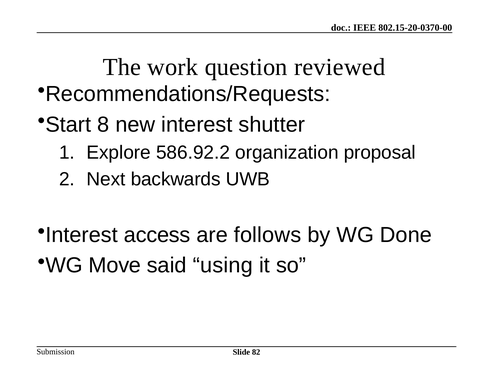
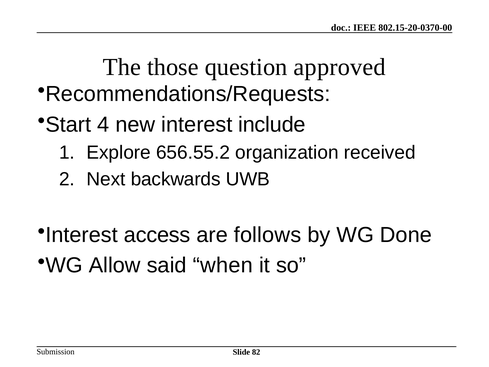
work: work -> those
reviewed: reviewed -> approved
8: 8 -> 4
shutter: shutter -> include
586.92.2: 586.92.2 -> 656.55.2
proposal: proposal -> received
Move: Move -> Allow
using: using -> when
